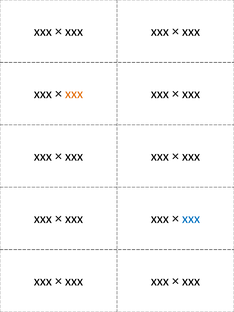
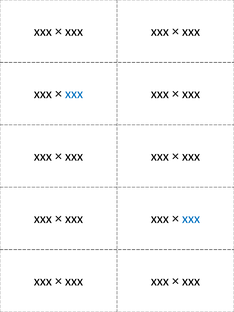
xxx at (74, 94) colour: orange -> blue
